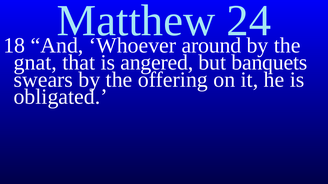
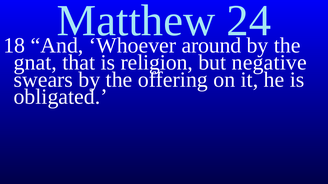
angered: angered -> religion
banquets: banquets -> negative
